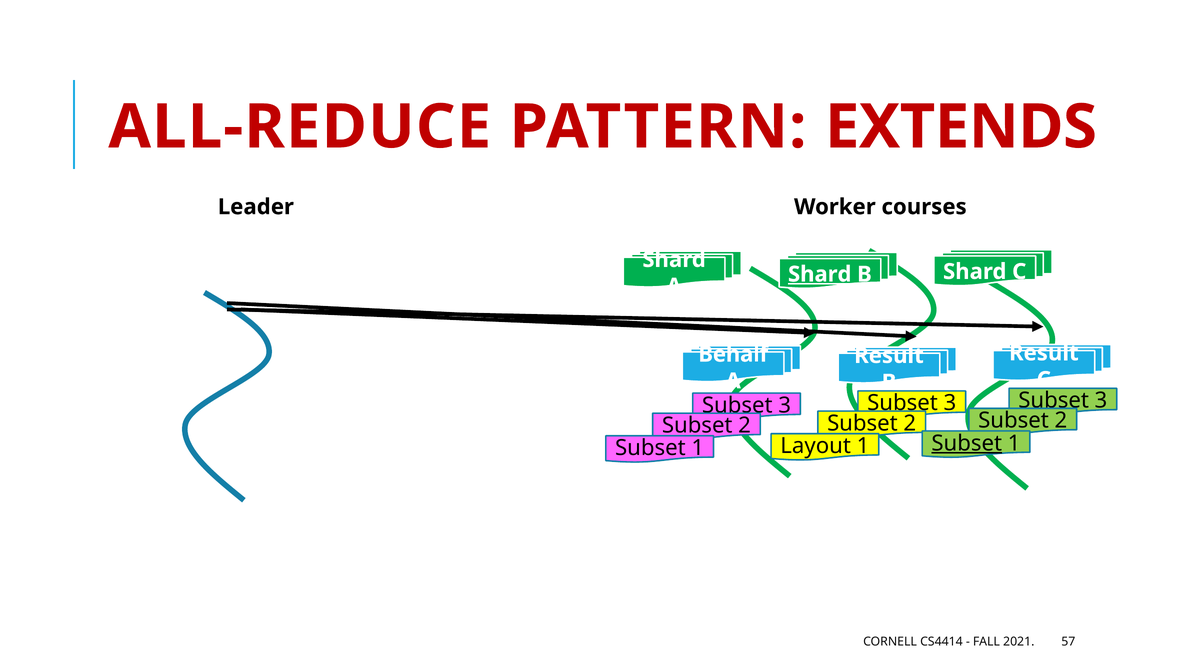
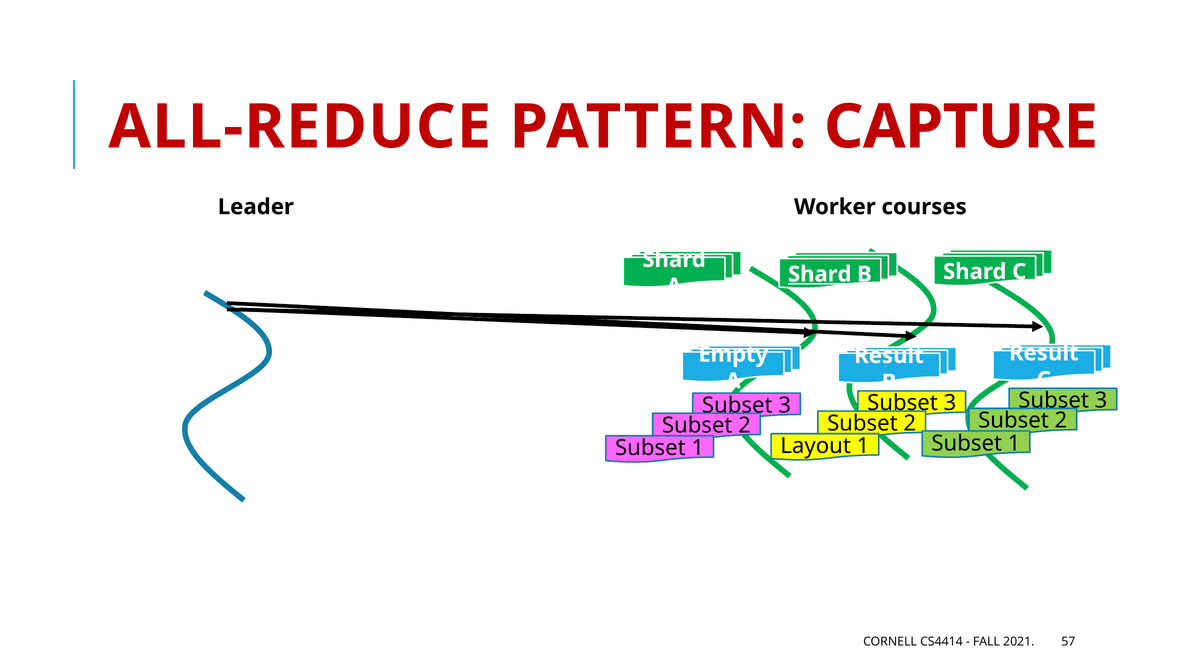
EXTENDS: EXTENDS -> CAPTURE
Behalf: Behalf -> Empty
Subset at (967, 443) underline: present -> none
